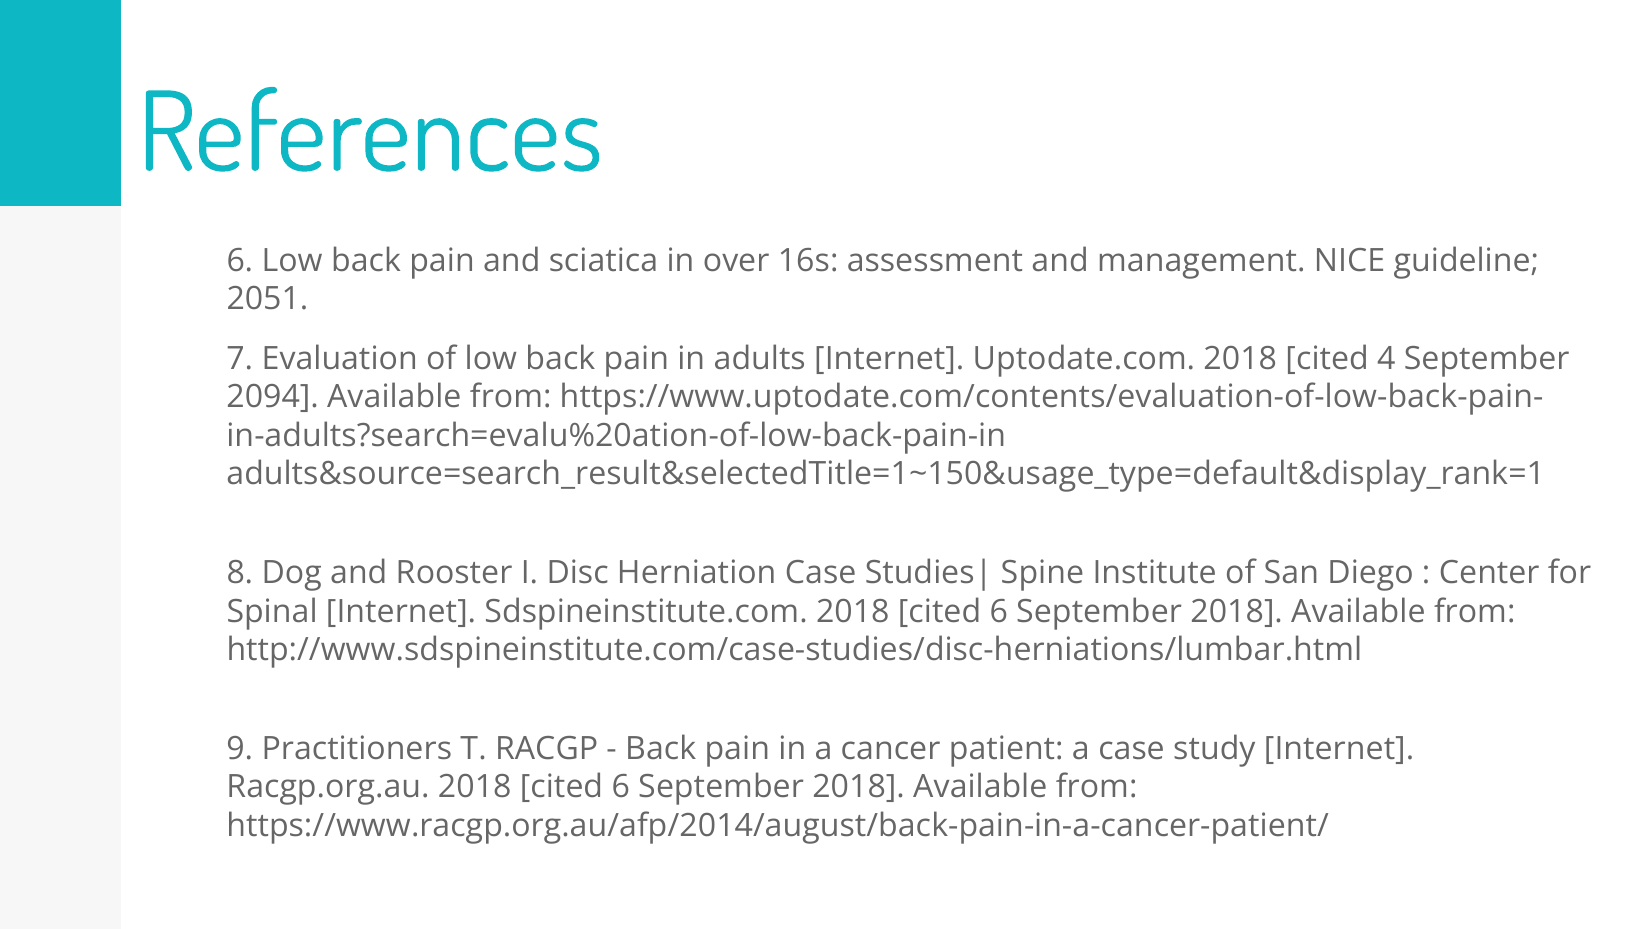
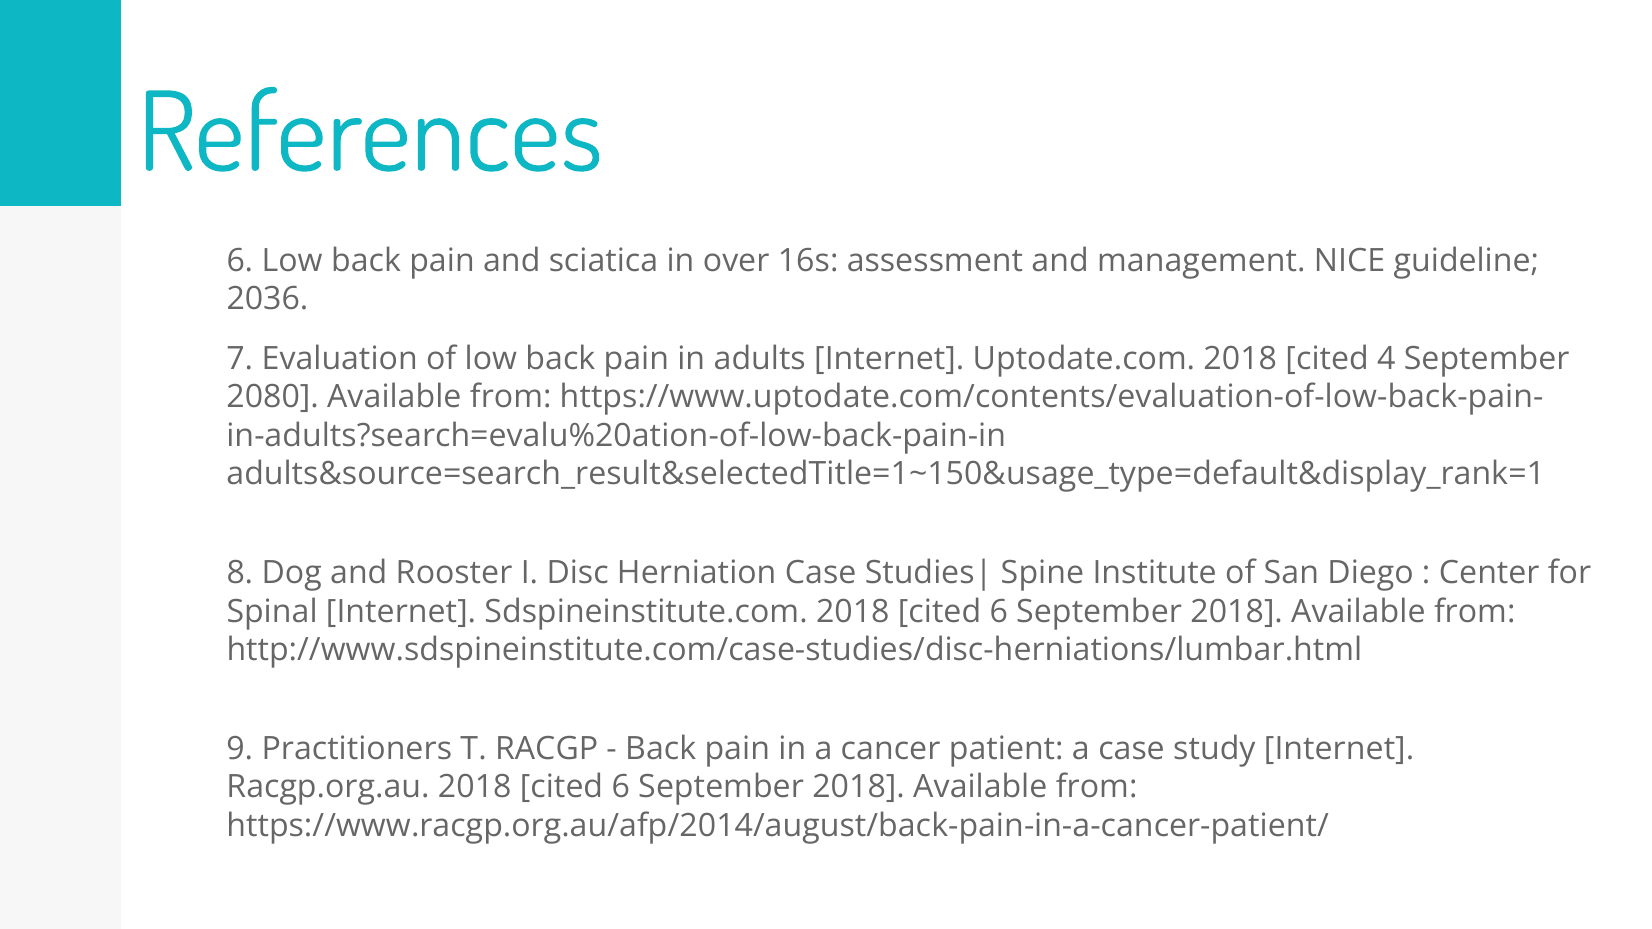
2051: 2051 -> 2036
2094: 2094 -> 2080
